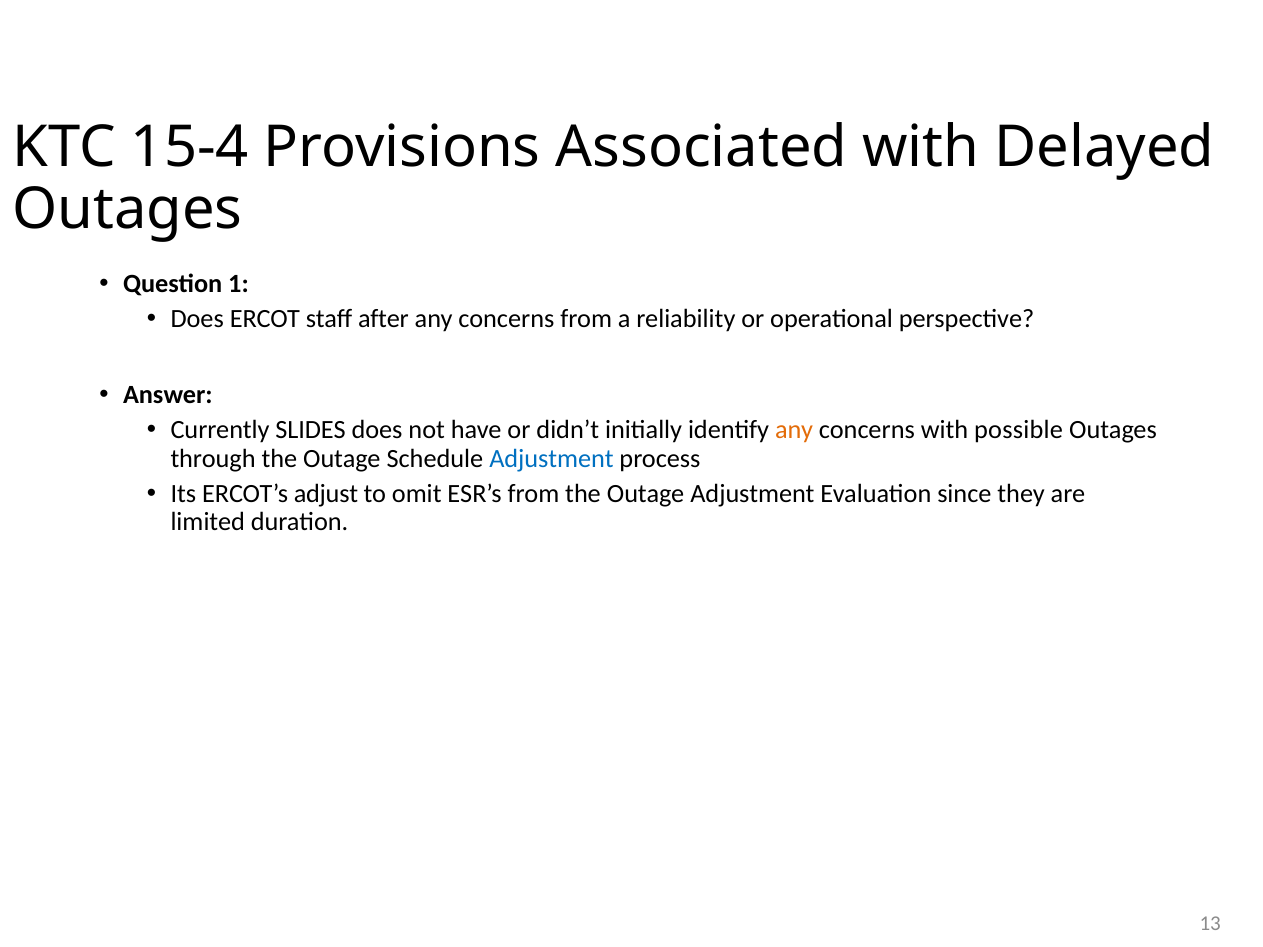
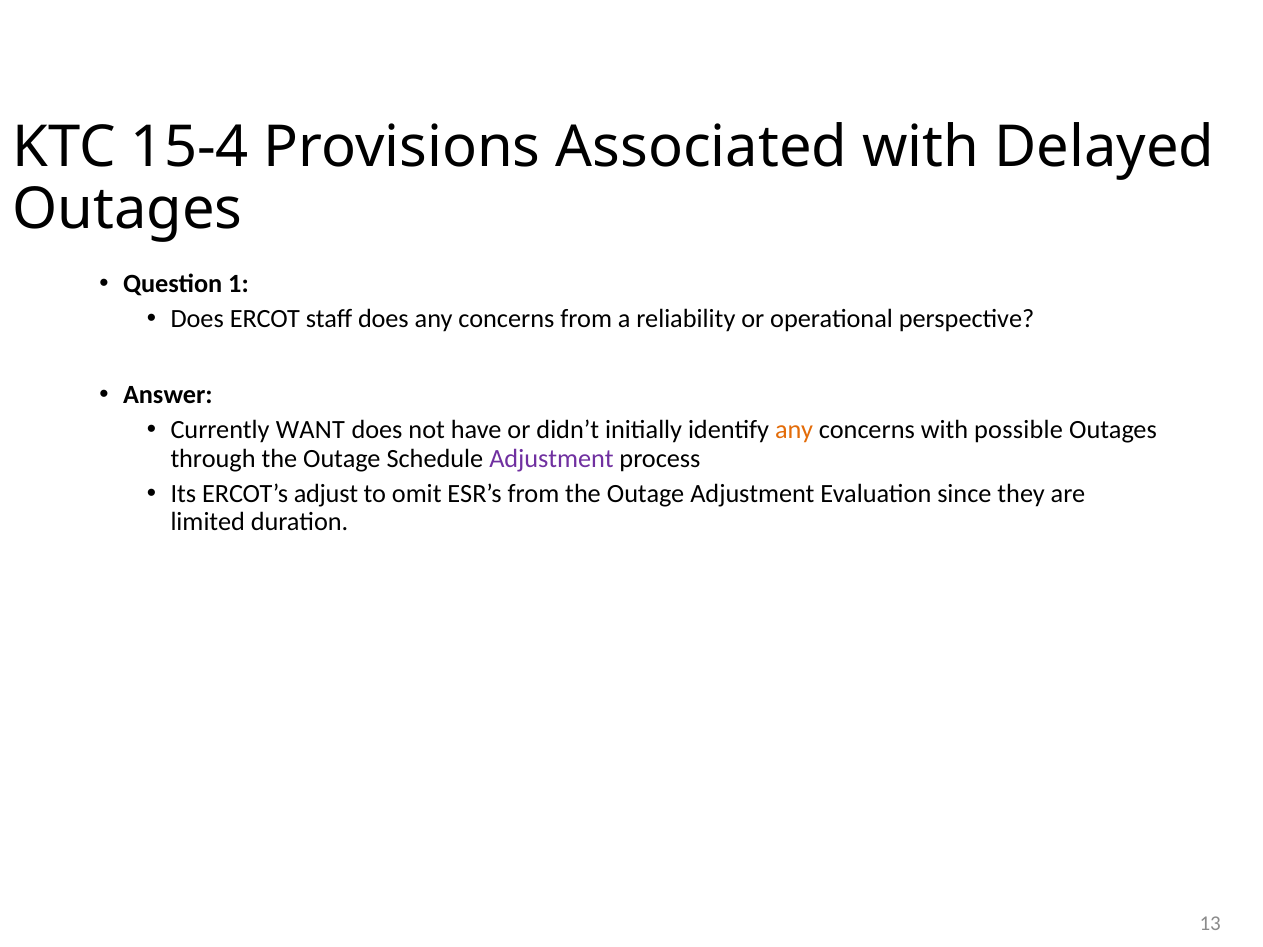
staff after: after -> does
SLIDES: SLIDES -> WANT
Adjustment at (551, 459) colour: blue -> purple
